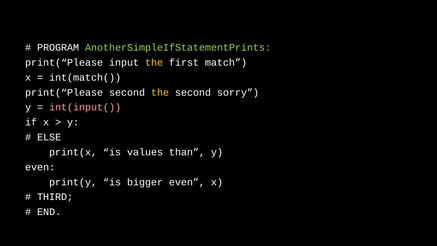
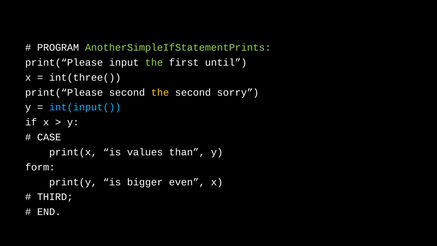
the at (154, 62) colour: yellow -> light green
match: match -> until
int(match(: int(match( -> int(three(
int(input( colour: pink -> light blue
ELSE: ELSE -> CASE
even at (40, 167): even -> form
